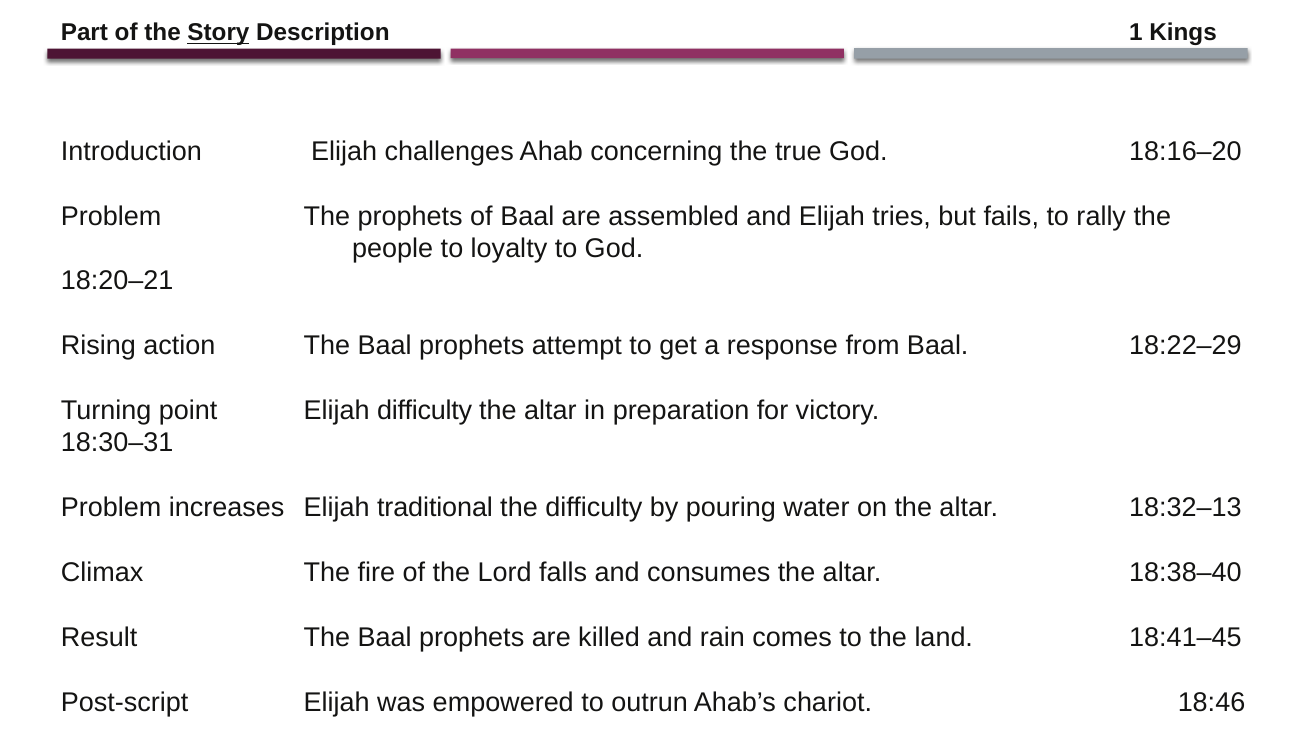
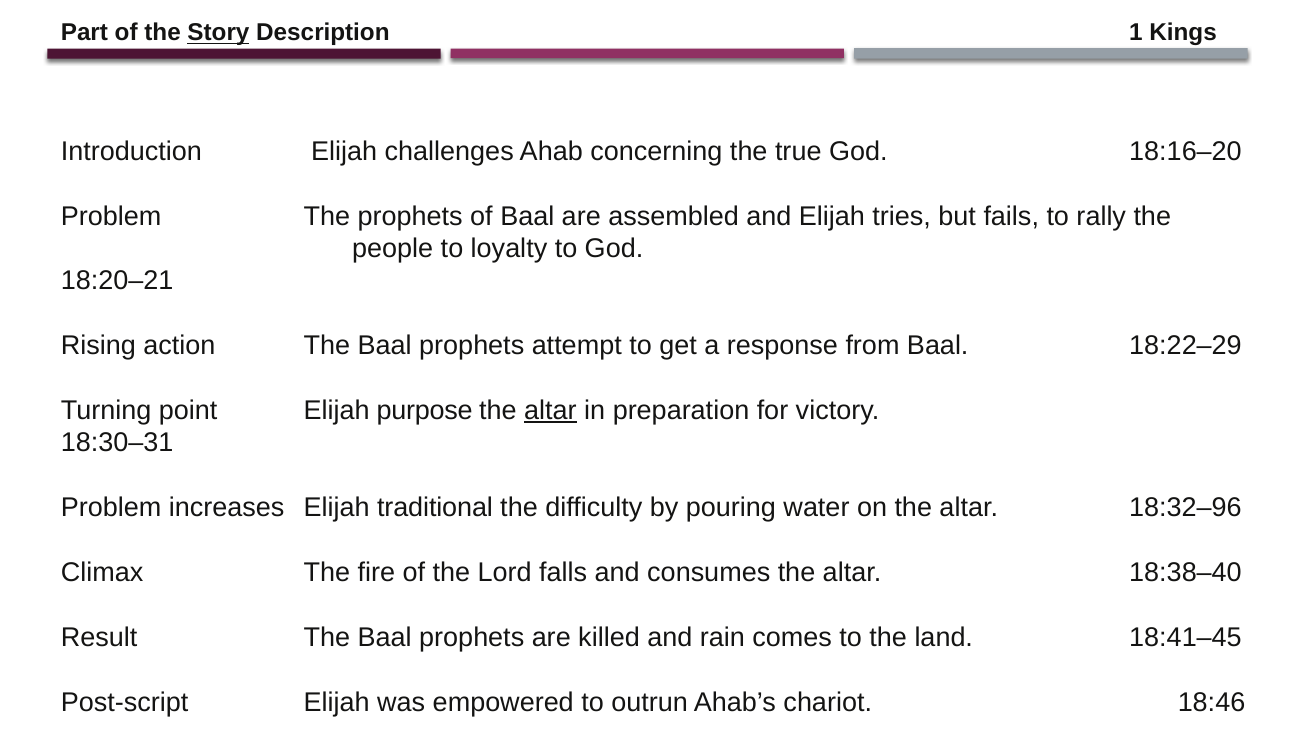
Elijah difficulty: difficulty -> purpose
altar at (550, 410) underline: none -> present
18:32–13: 18:32–13 -> 18:32–96
